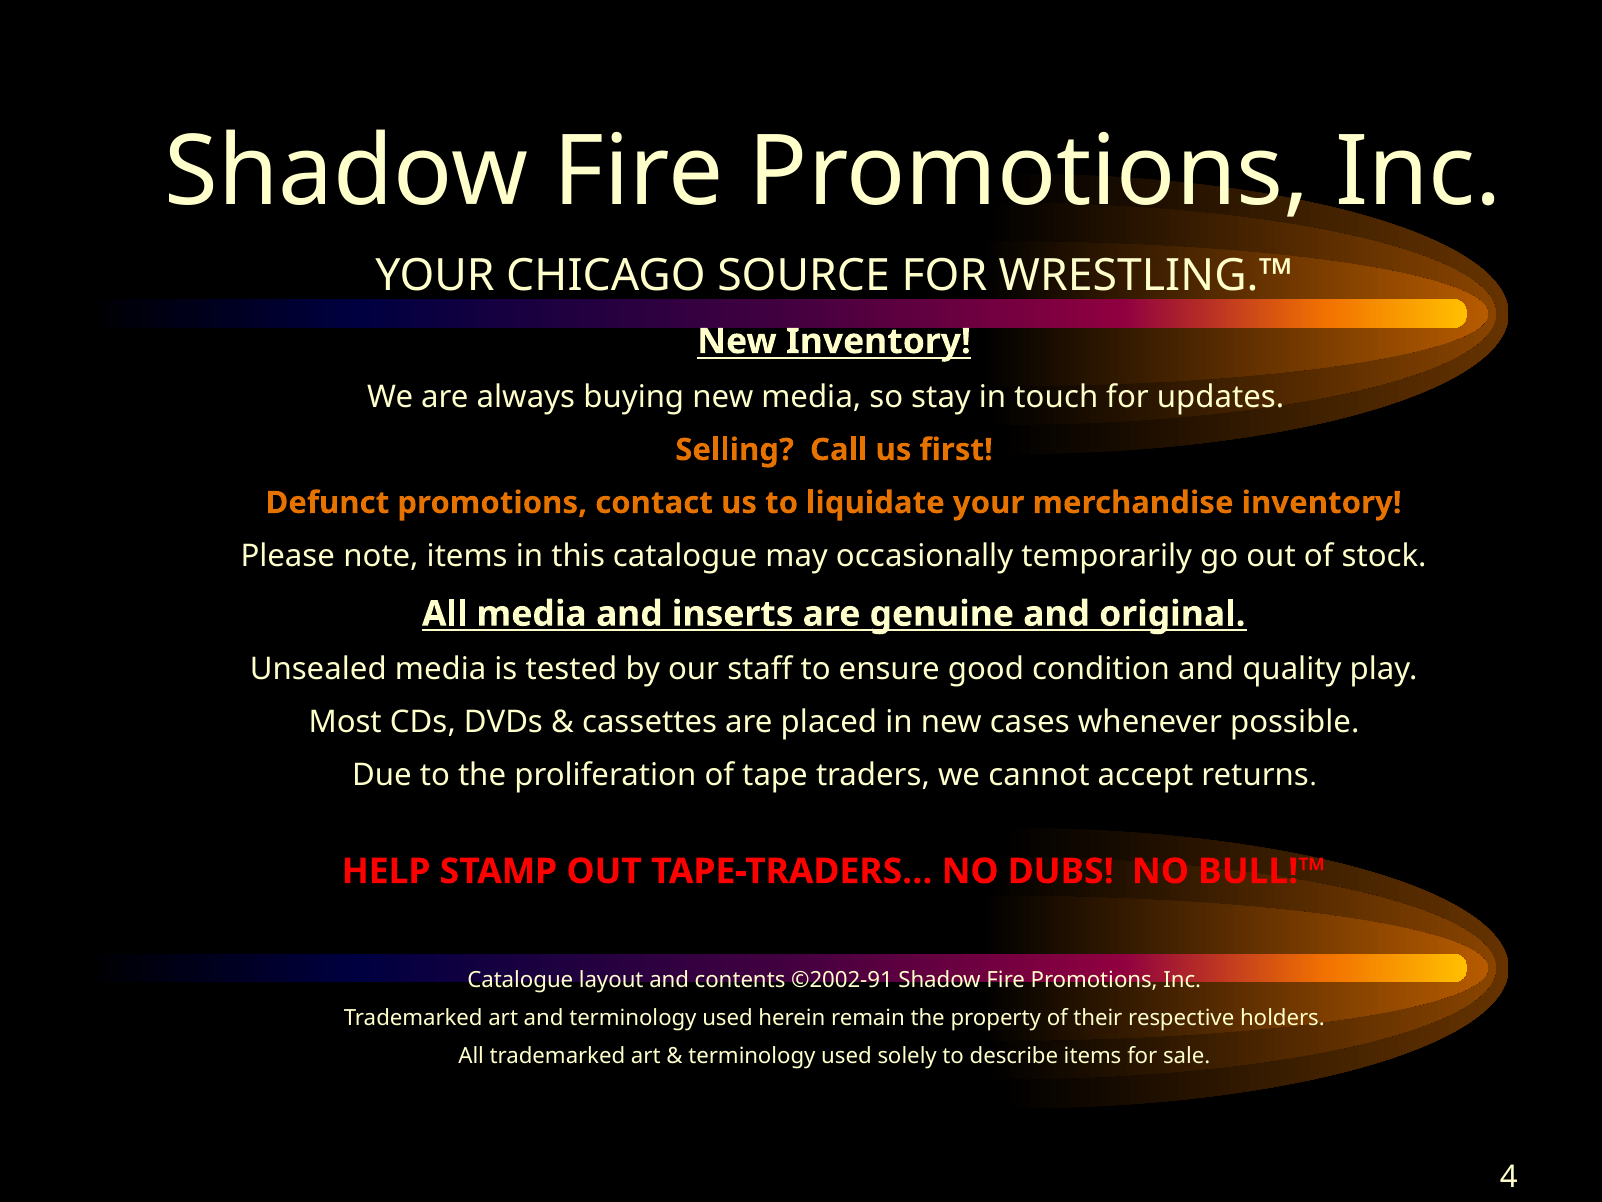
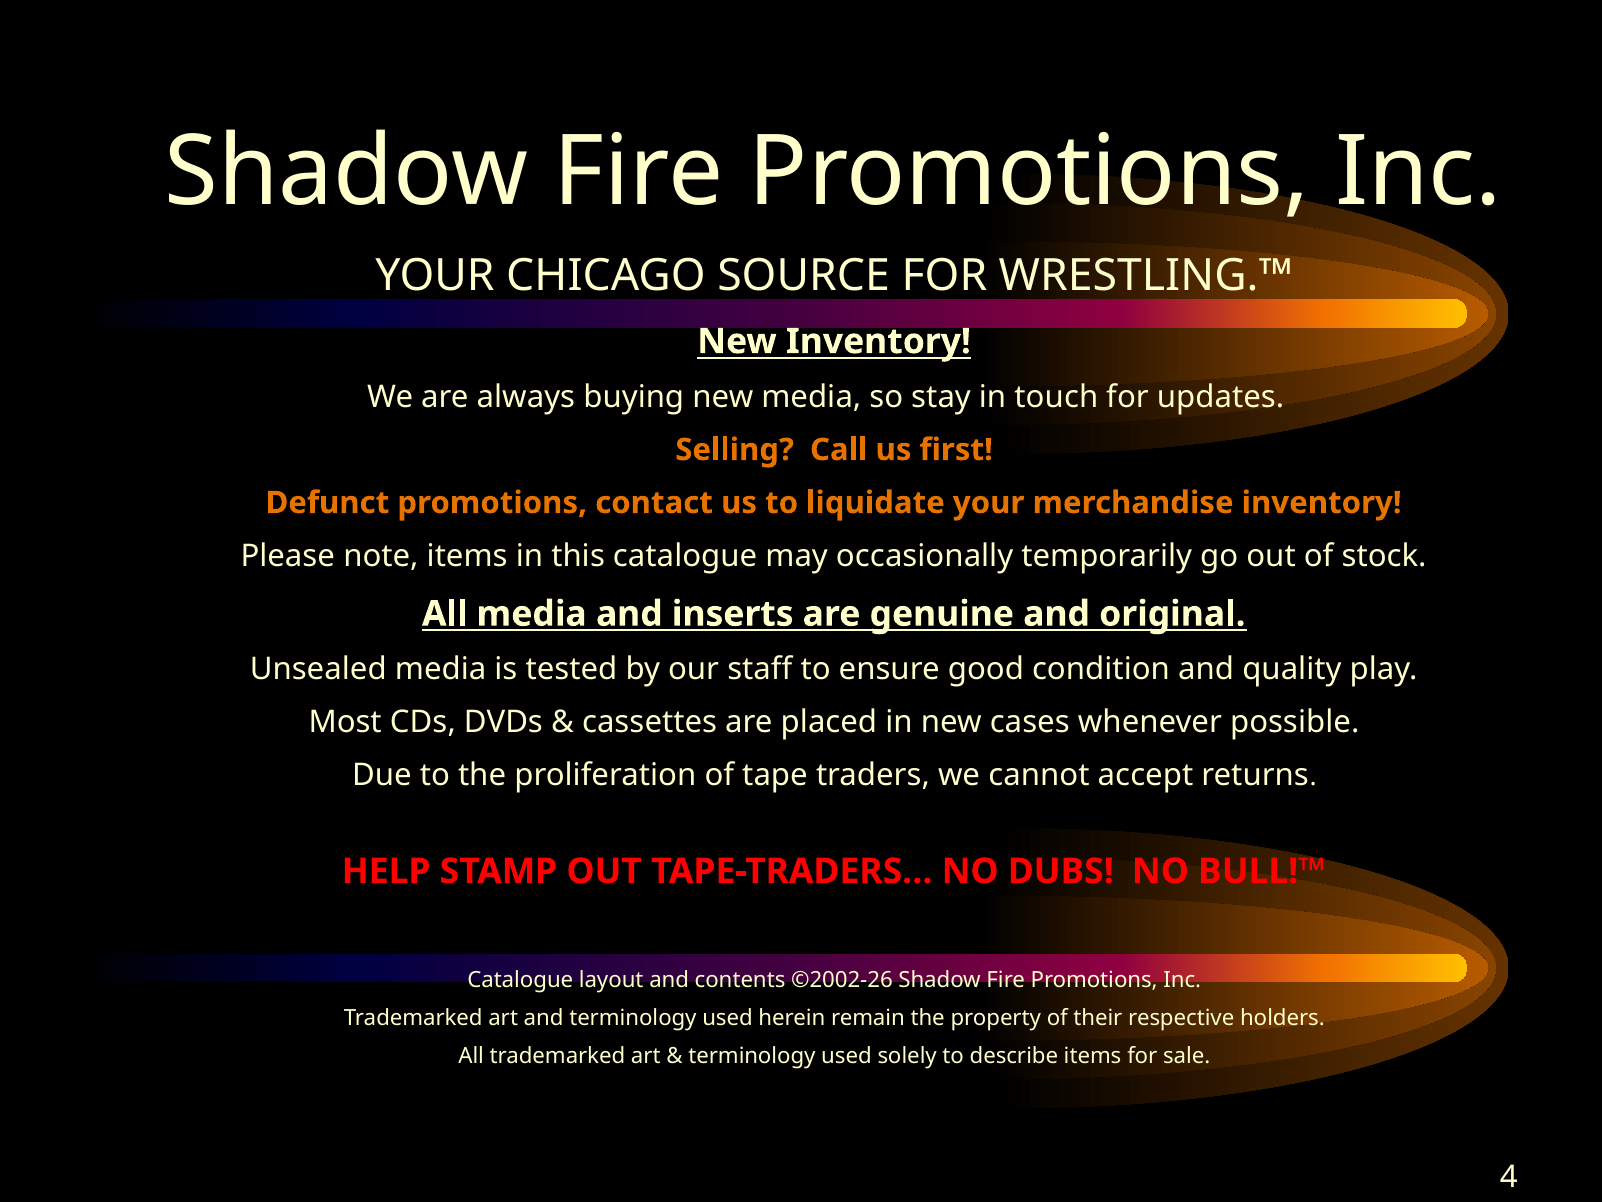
©2002-91: ©2002-91 -> ©2002-26
